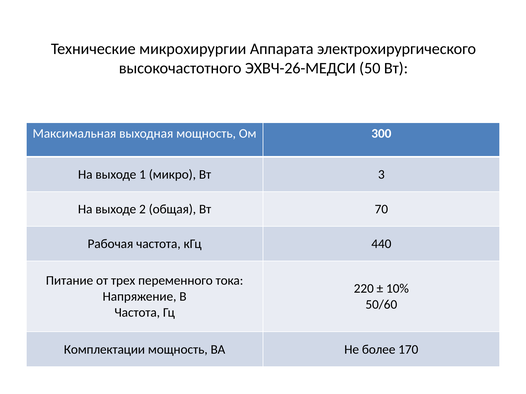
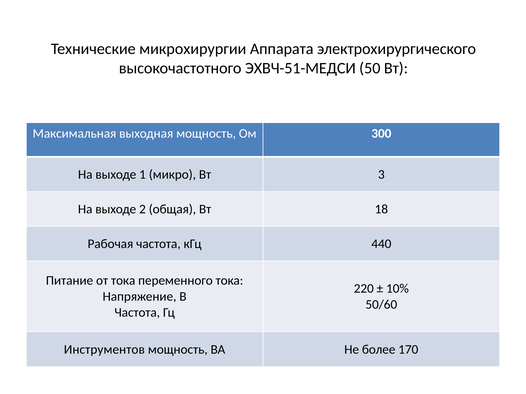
ЭХВЧ-26-МЕДСИ: ЭХВЧ-26-МЕДСИ -> ЭХВЧ-51-МЕДСИ
70: 70 -> 18
от трех: трех -> тока
Комплектации: Комплектации -> Инструментов
